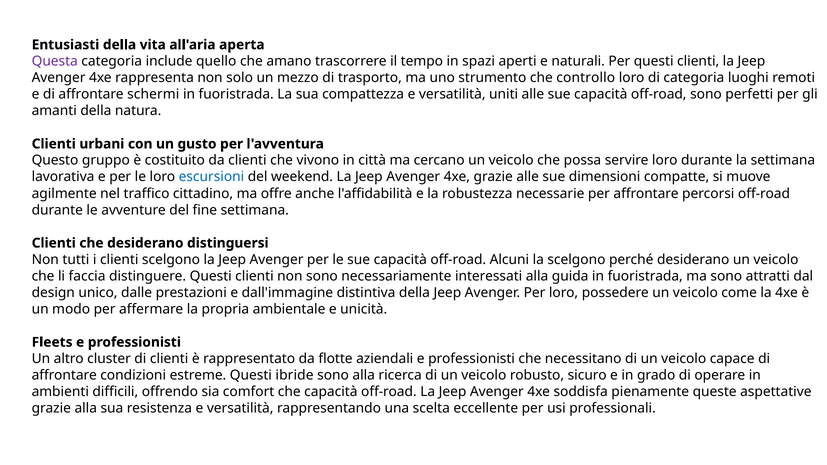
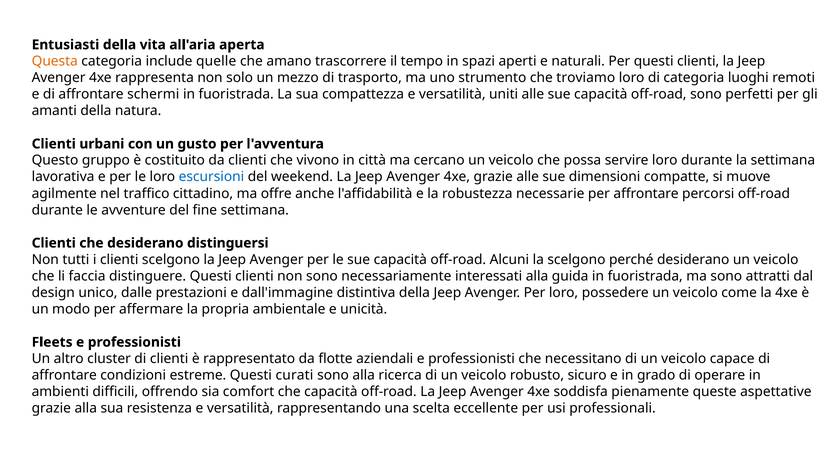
Questa colour: purple -> orange
quello: quello -> quelle
controllo: controllo -> troviamo
ibride: ibride -> curati
